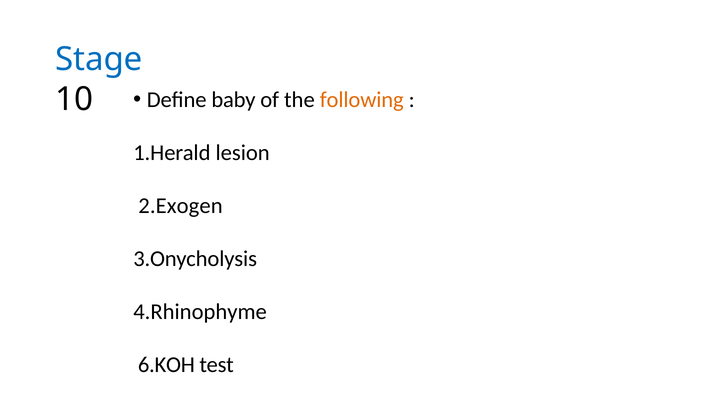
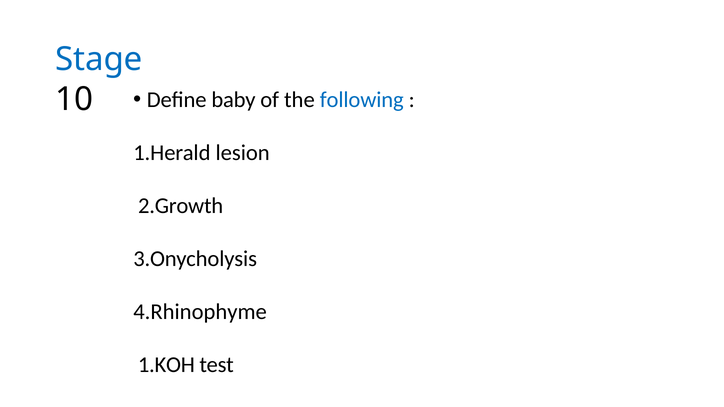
following colour: orange -> blue
2.Exogen: 2.Exogen -> 2.Growth
6.KOH: 6.KOH -> 1.KOH
